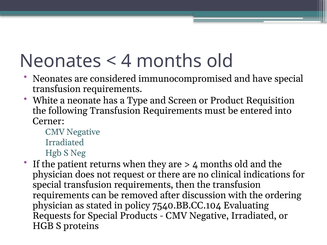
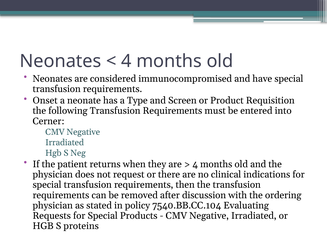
White: White -> Onset
